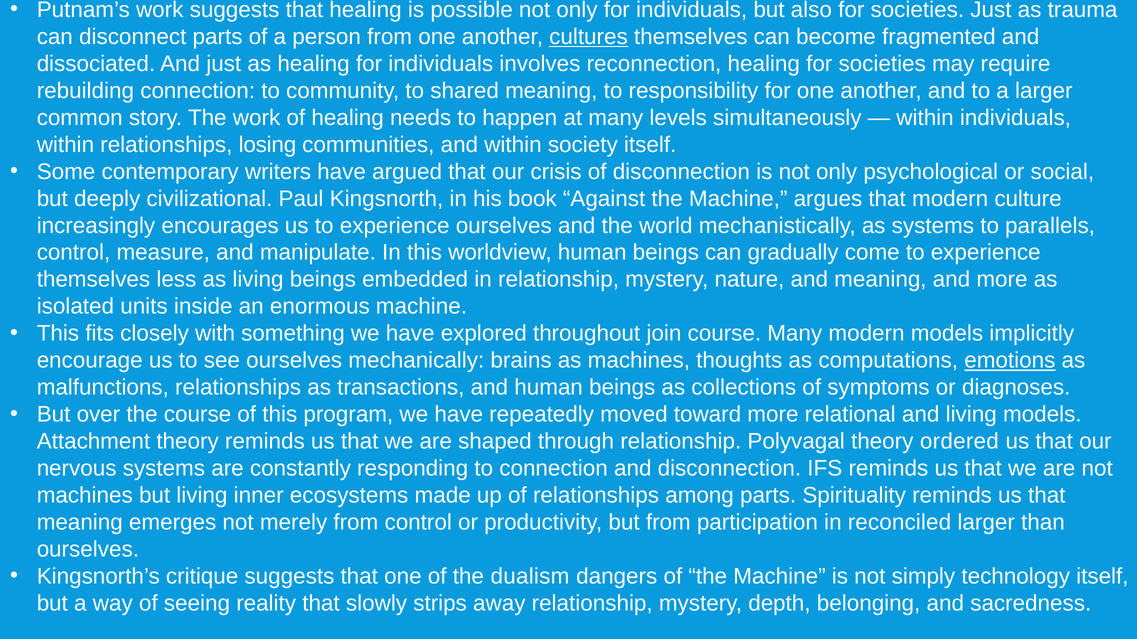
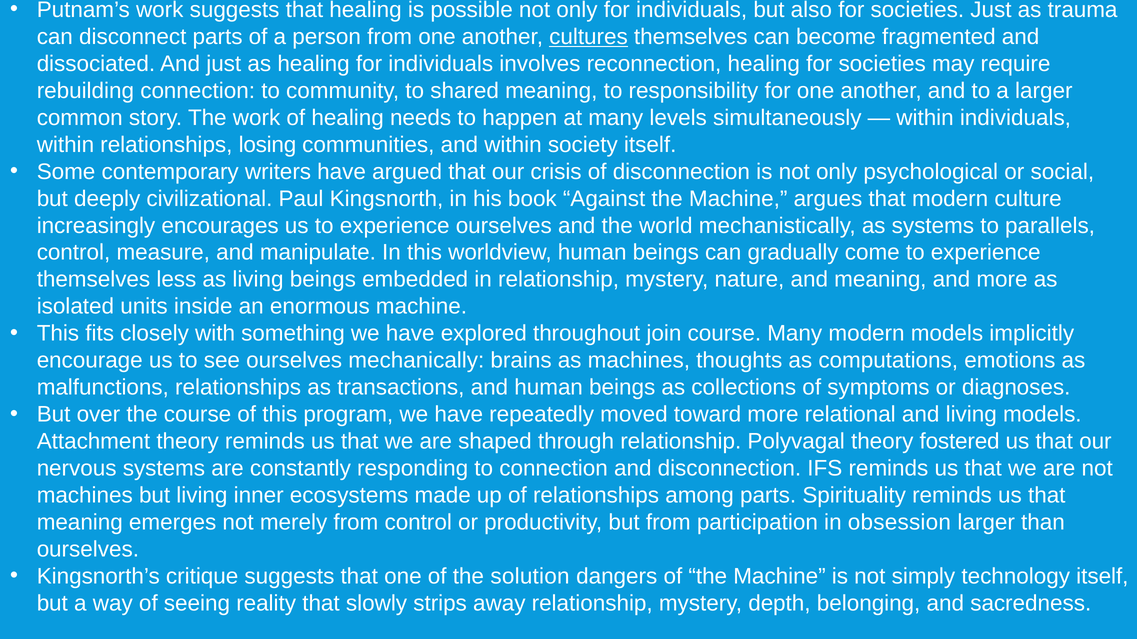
emotions underline: present -> none
ordered: ordered -> fostered
reconciled: reconciled -> obsession
dualism: dualism -> solution
